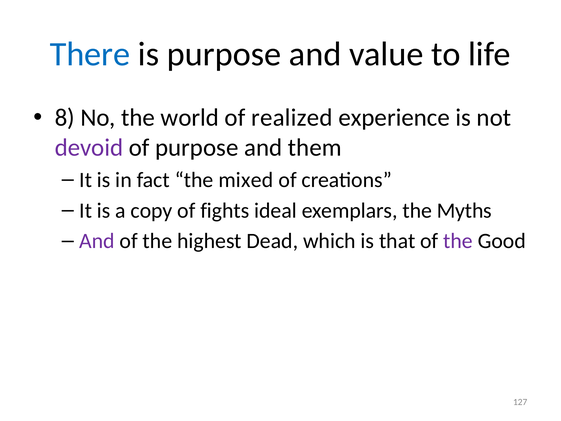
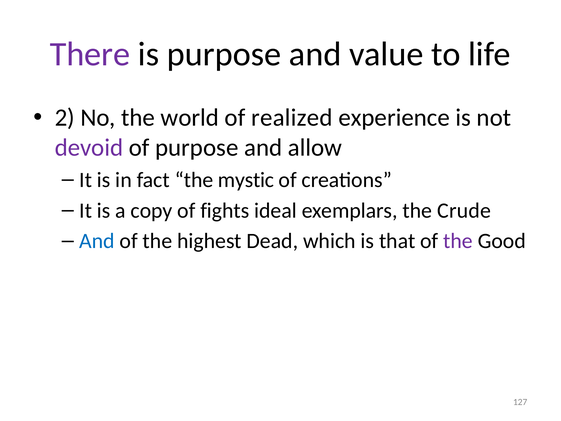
There colour: blue -> purple
8: 8 -> 2
them: them -> allow
mixed: mixed -> mystic
Myths: Myths -> Crude
And at (97, 241) colour: purple -> blue
